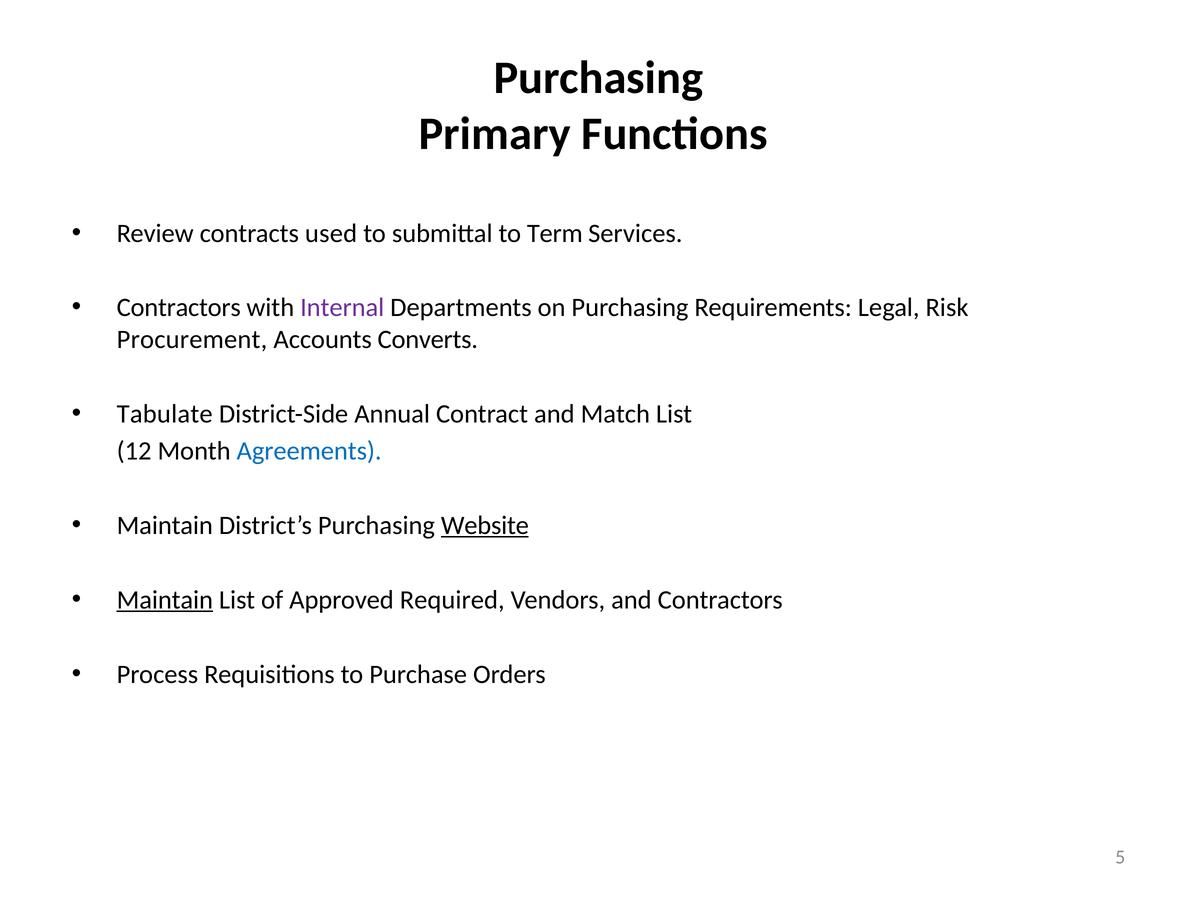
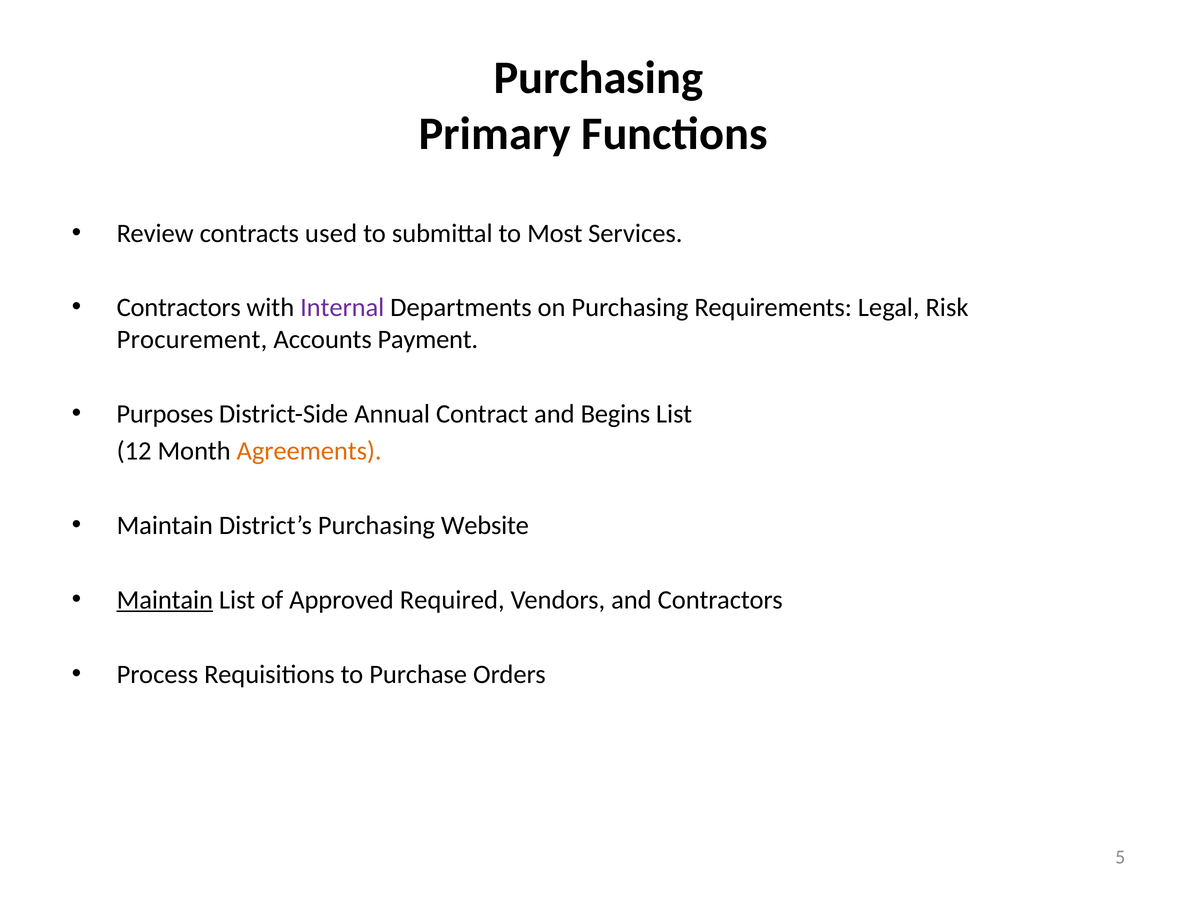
Term: Term -> Most
Converts: Converts -> Payment
Tabulate: Tabulate -> Purposes
Match: Match -> Begins
Agreements colour: blue -> orange
Website underline: present -> none
